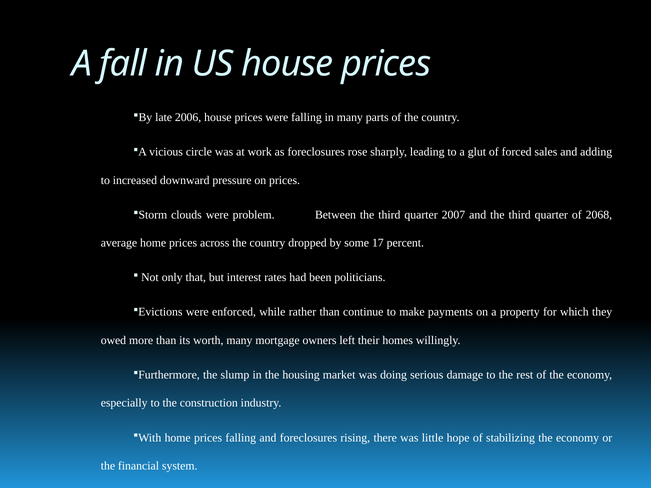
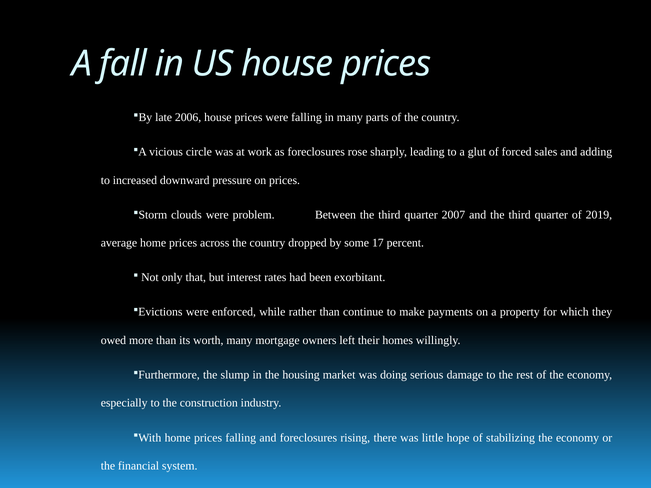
2068: 2068 -> 2019
politicians: politicians -> exorbitant
